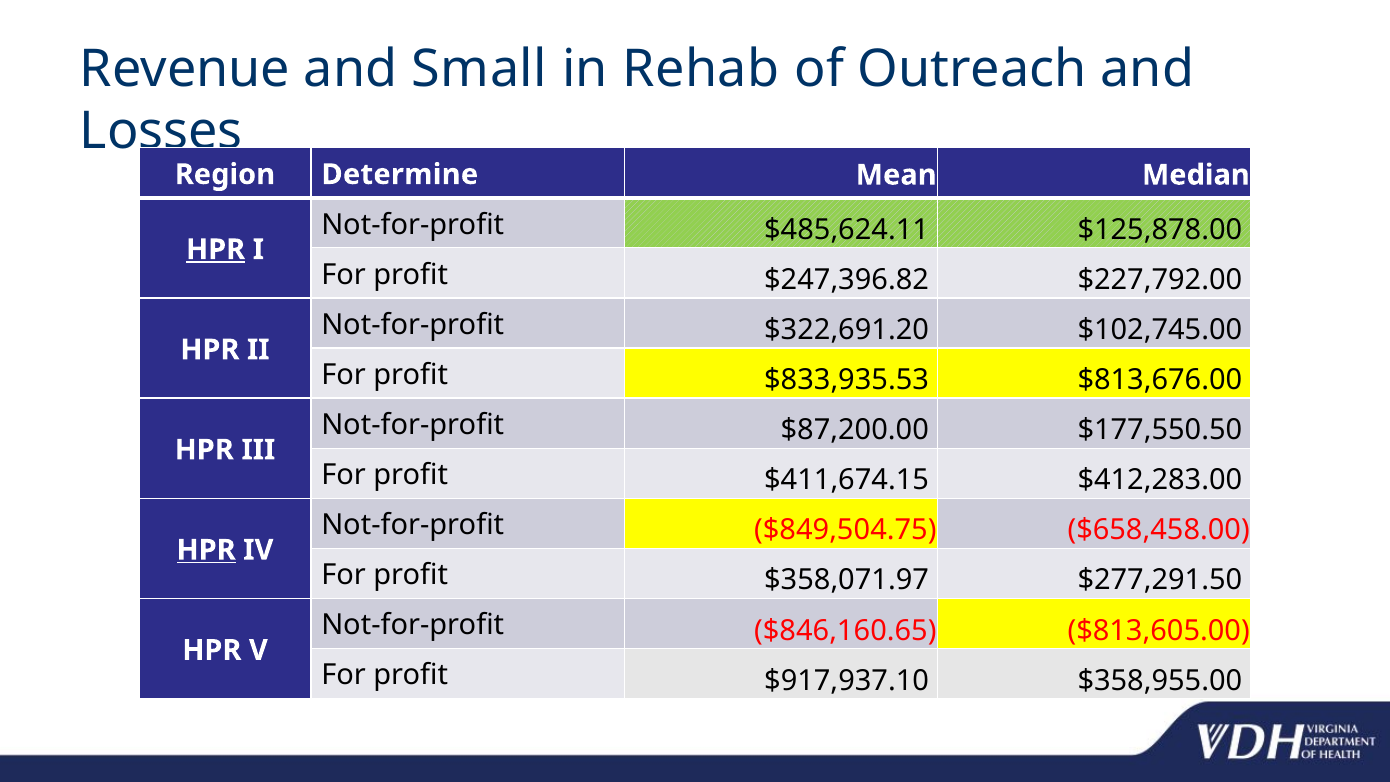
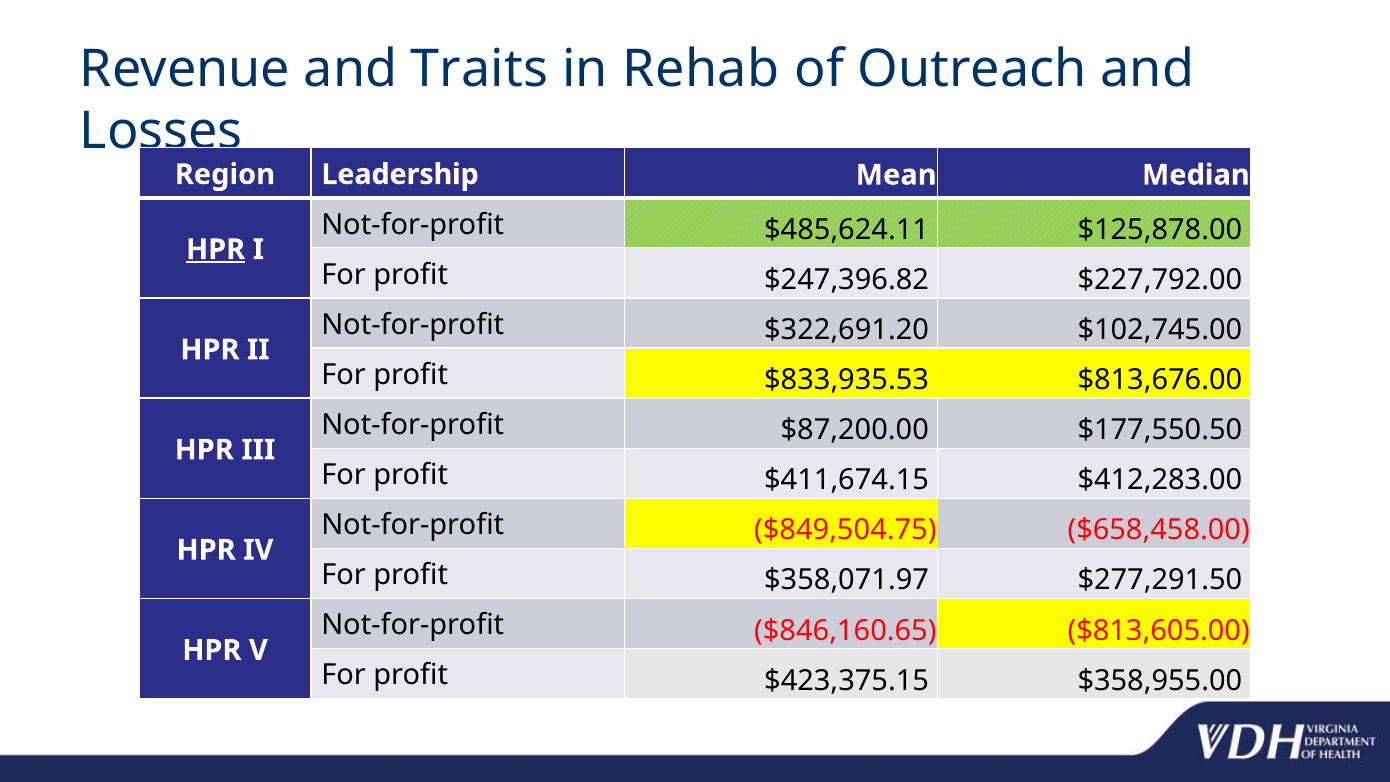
Small: Small -> Traits
Determine: Determine -> Leadership
HPR at (206, 550) underline: present -> none
$917,937.10: $917,937.10 -> $423,375.15
